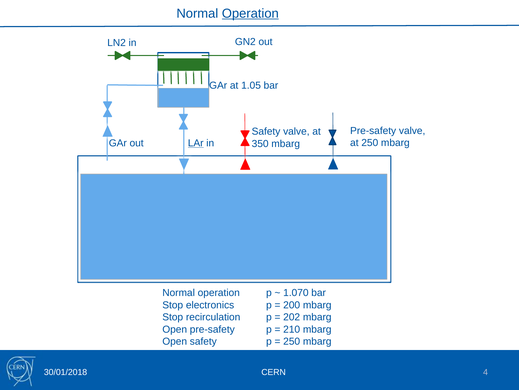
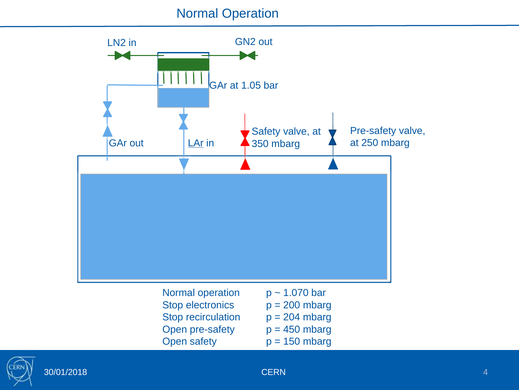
Operation at (250, 13) underline: present -> none
202: 202 -> 204
210: 210 -> 450
250 at (292, 341): 250 -> 150
